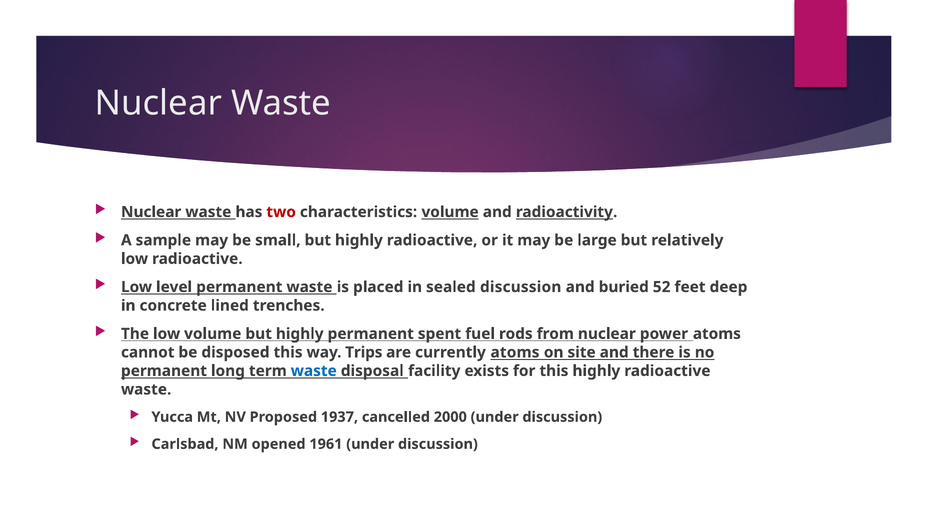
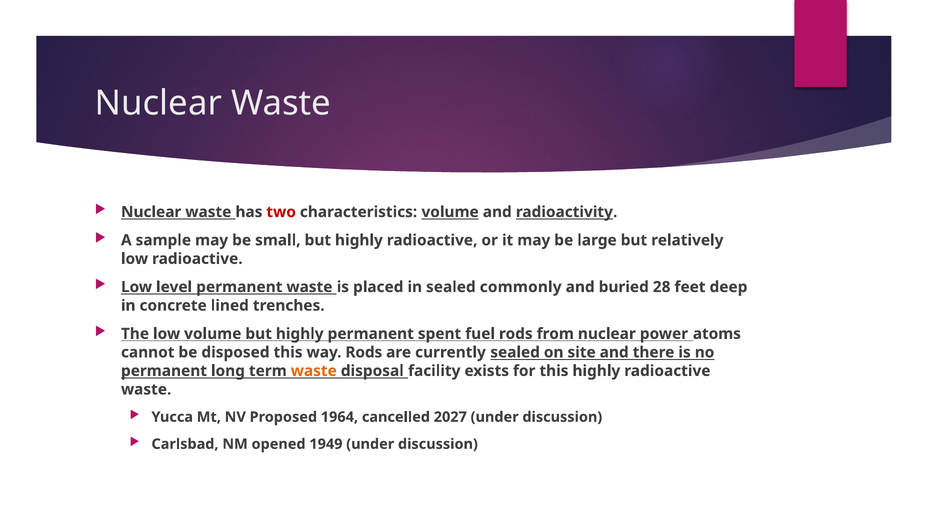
sealed discussion: discussion -> commonly
52: 52 -> 28
way Trips: Trips -> Rods
currently atoms: atoms -> sealed
waste at (314, 371) colour: blue -> orange
1937: 1937 -> 1964
2000: 2000 -> 2027
1961: 1961 -> 1949
